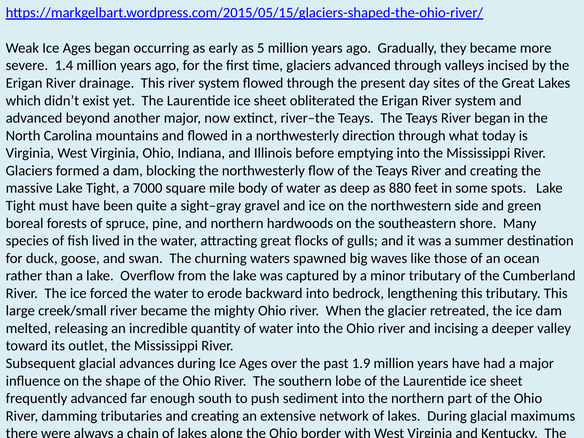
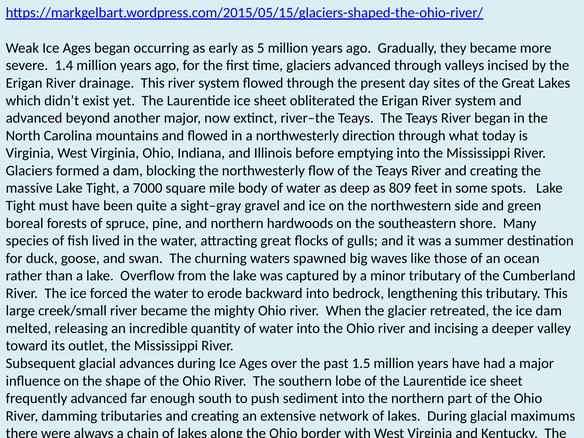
880: 880 -> 809
1.9: 1.9 -> 1.5
